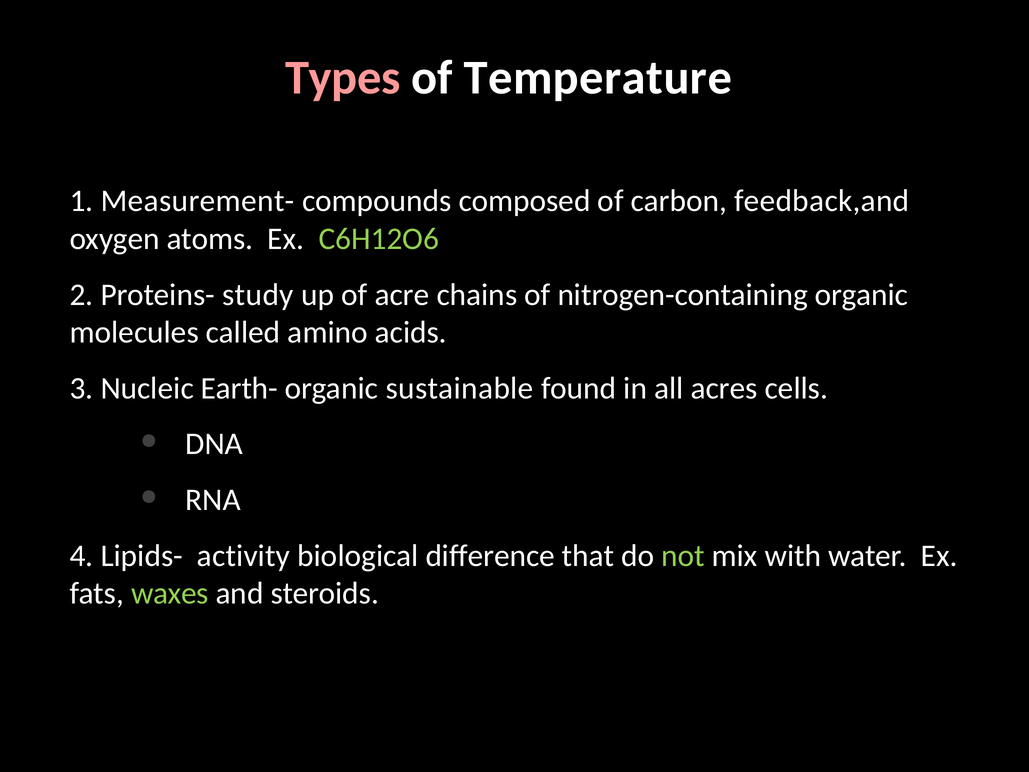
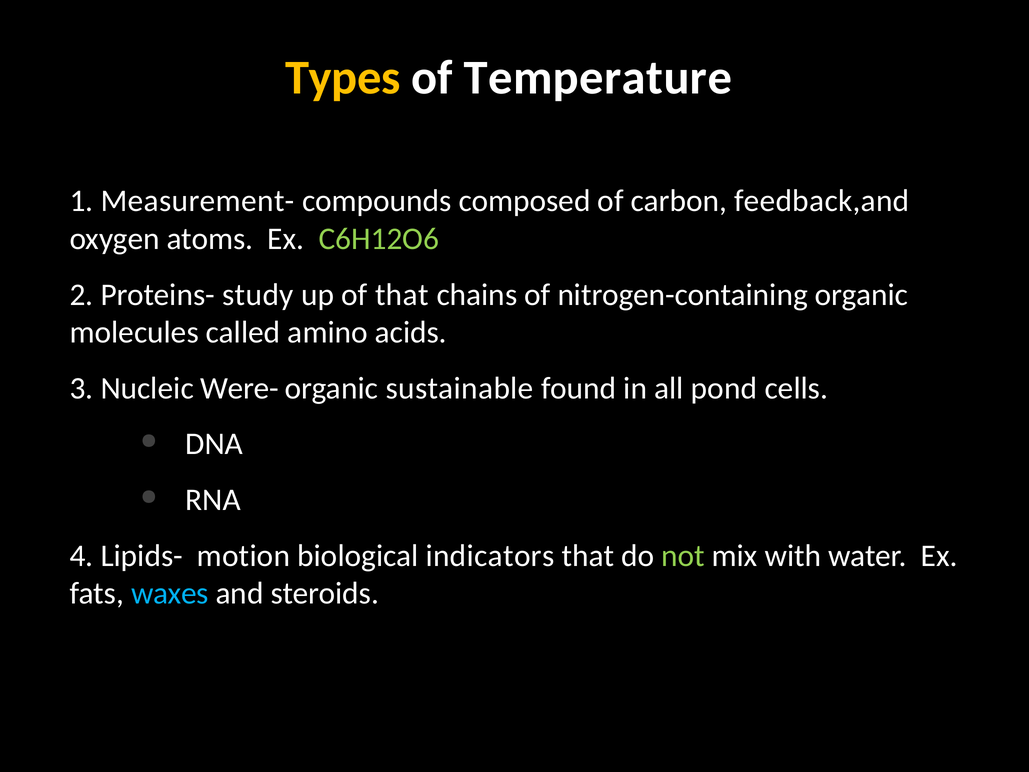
Types colour: pink -> yellow
of acre: acre -> that
Earth-: Earth- -> Were-
acres: acres -> pond
activity: activity -> motion
difference: difference -> indicators
waxes colour: light green -> light blue
